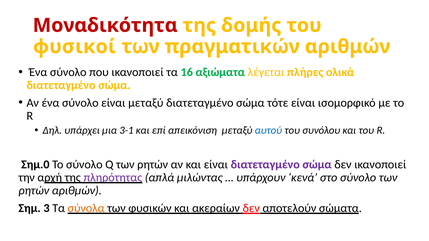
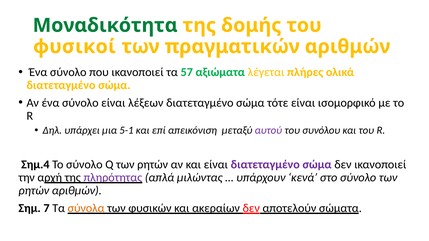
Μοναδικότητα colour: red -> green
16: 16 -> 57
είναι μεταξύ: μεταξύ -> λέξεων
3-1: 3-1 -> 5-1
αυτού colour: blue -> purple
Σημ.0: Σημ.0 -> Σημ.4
3: 3 -> 7
